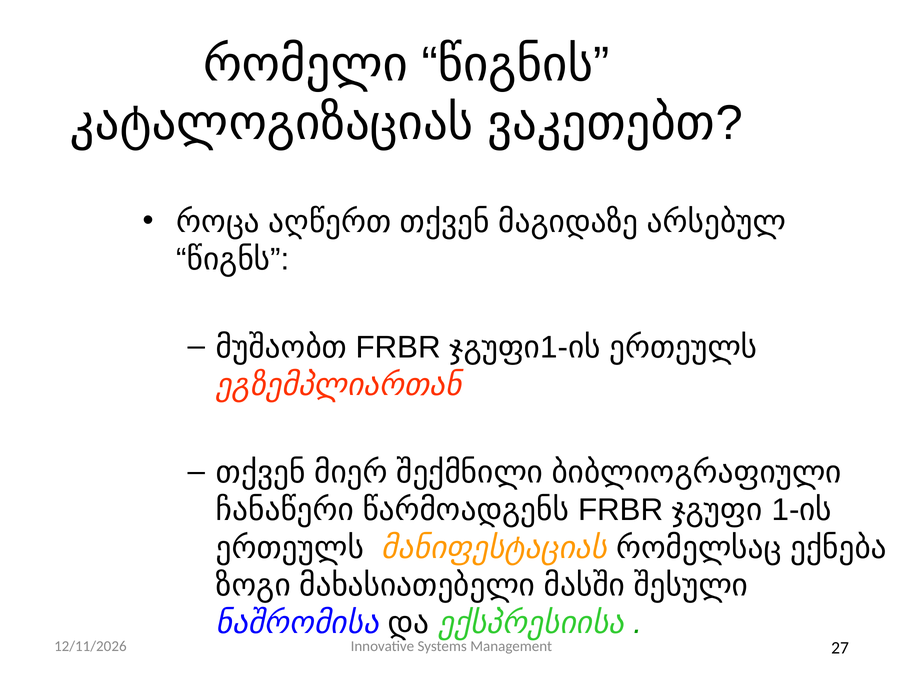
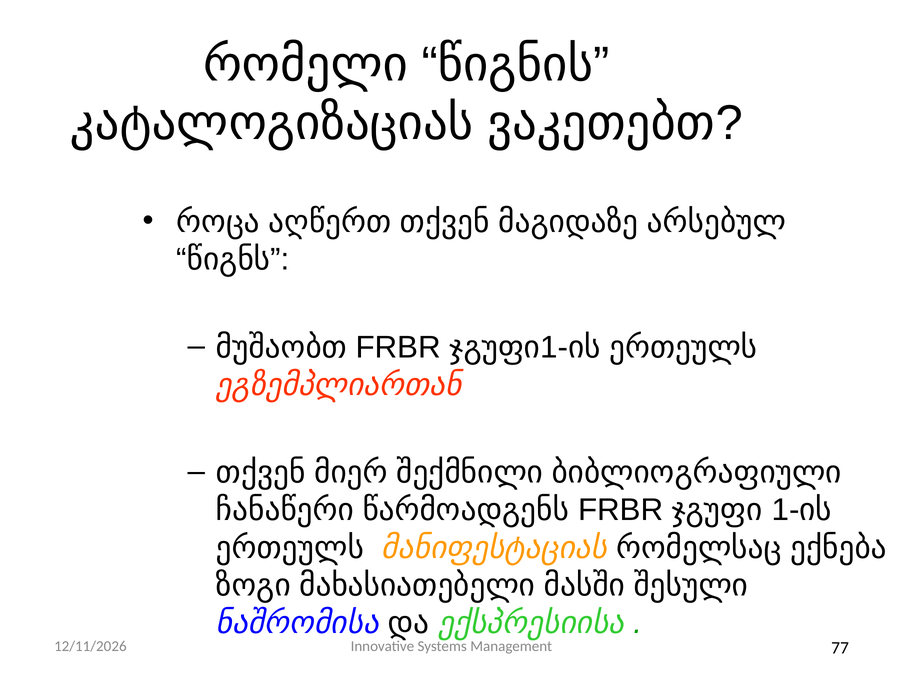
27: 27 -> 77
